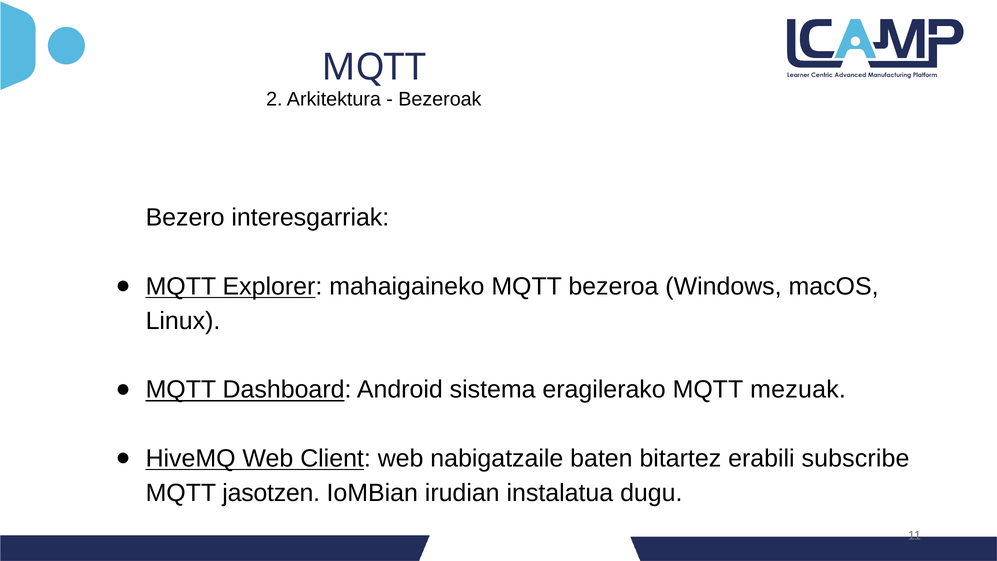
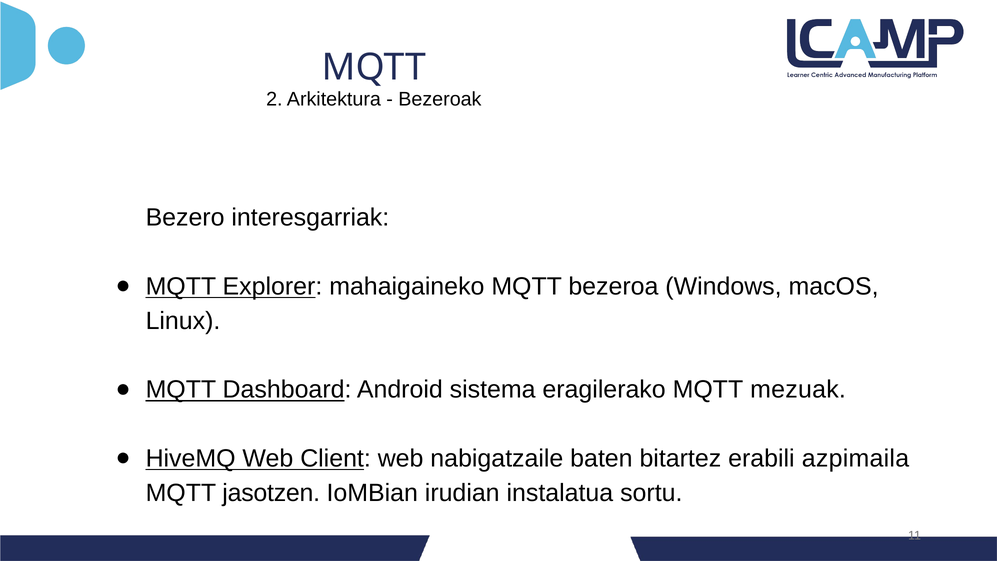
subscribe: subscribe -> azpimaila
dugu: dugu -> sortu
